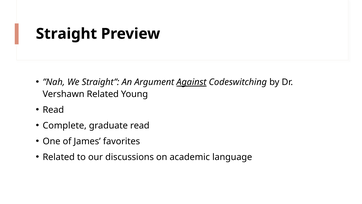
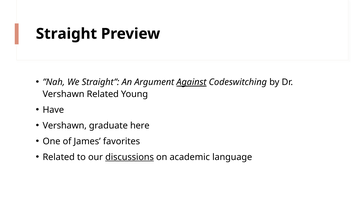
Read at (53, 110): Read -> Have
Complete at (65, 125): Complete -> Vershawn
graduate read: read -> here
discussions underline: none -> present
